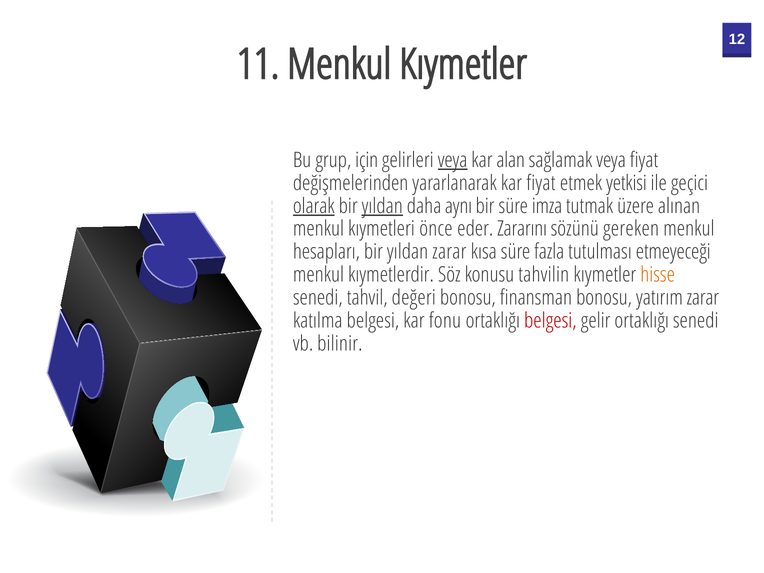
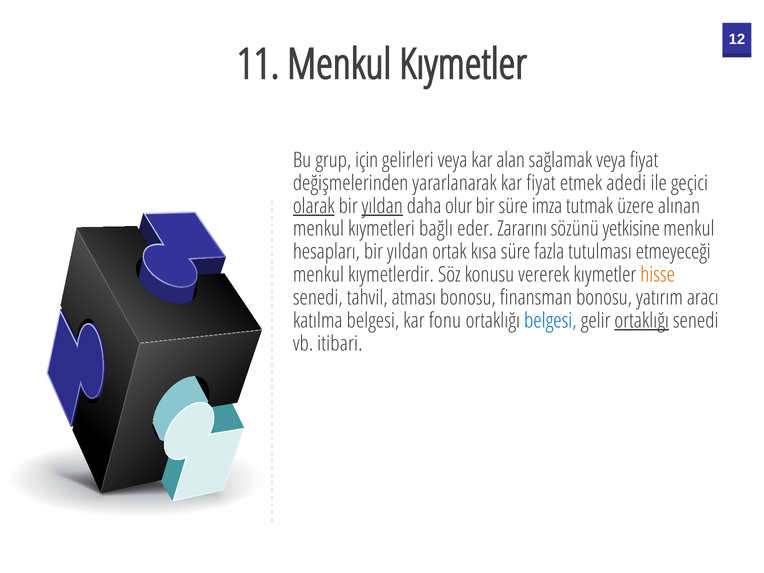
veya at (453, 160) underline: present -> none
yetkisi: yetkisi -> adedi
aynı: aynı -> olur
önce: önce -> bağlı
gereken: gereken -> yetkisine
yıldan zarar: zarar -> ortak
tahvilin: tahvilin -> vererek
değeri: değeri -> atması
yatırım zarar: zarar -> aracı
belgesi at (550, 321) colour: red -> blue
ortaklığı at (642, 321) underline: none -> present
bilinir: bilinir -> itibari
